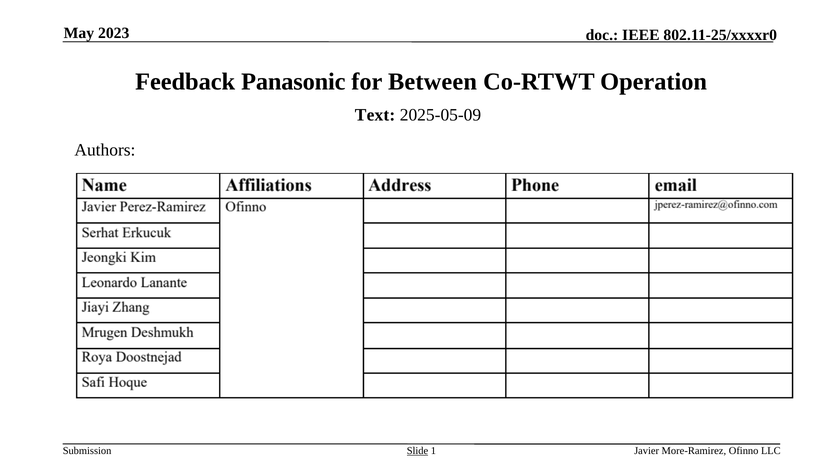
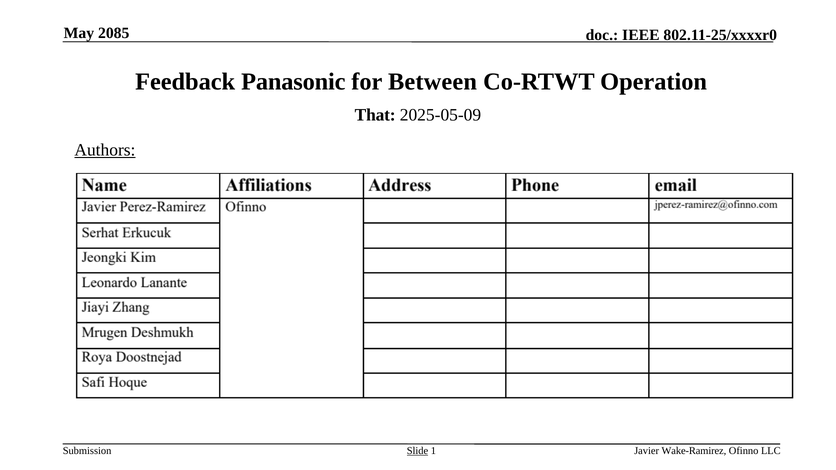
2023: 2023 -> 2085
Text: Text -> That
Authors underline: none -> present
More-Ramirez: More-Ramirez -> Wake-Ramirez
